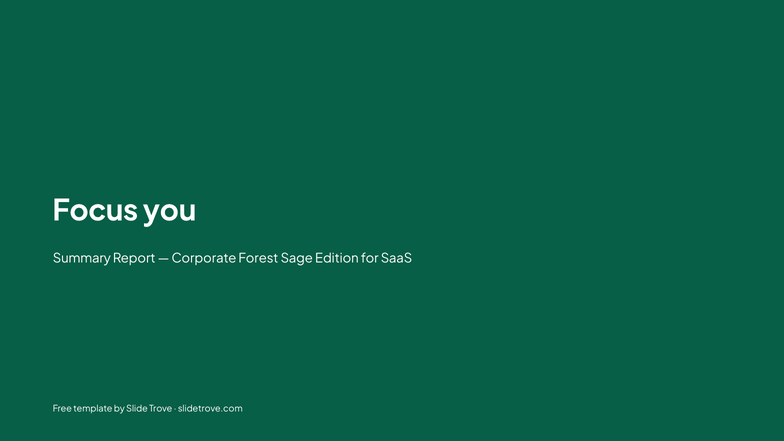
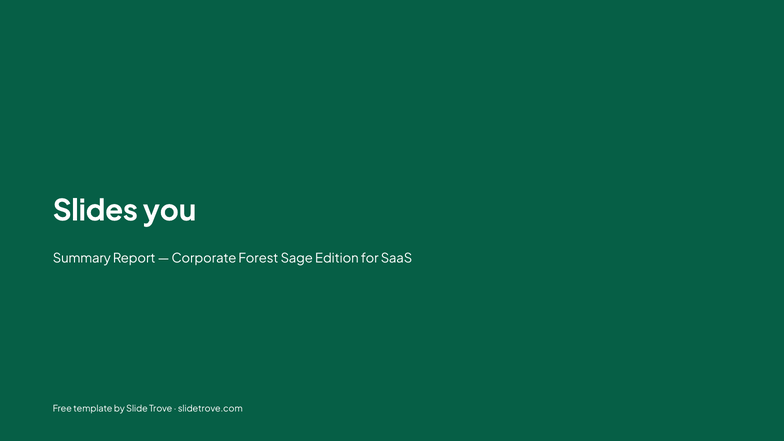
Focus: Focus -> Slides
